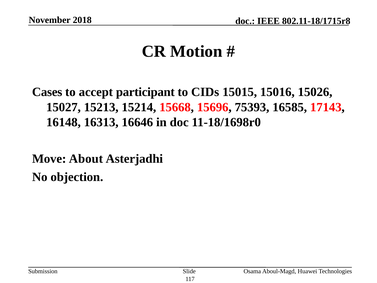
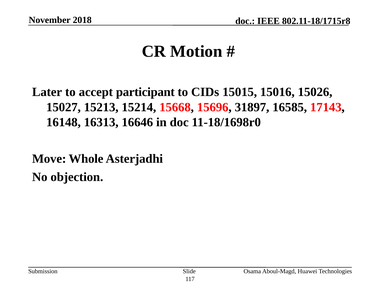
Cases: Cases -> Later
75393: 75393 -> 31897
About: About -> Whole
